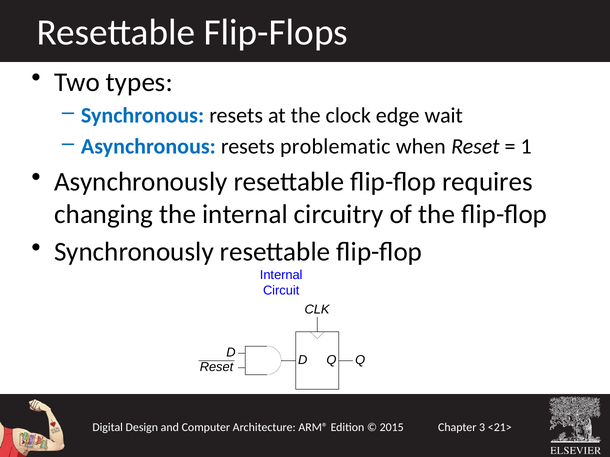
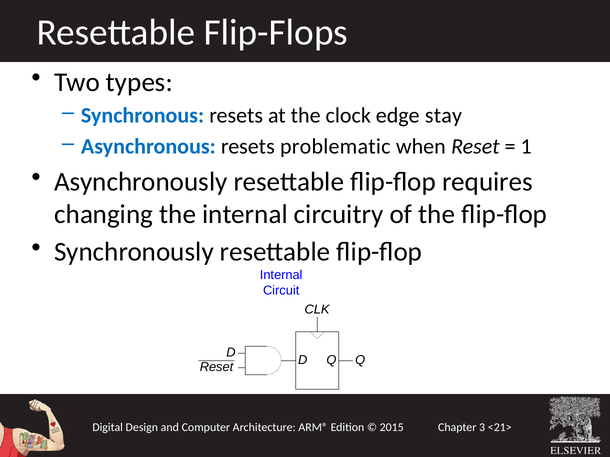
wait: wait -> stay
